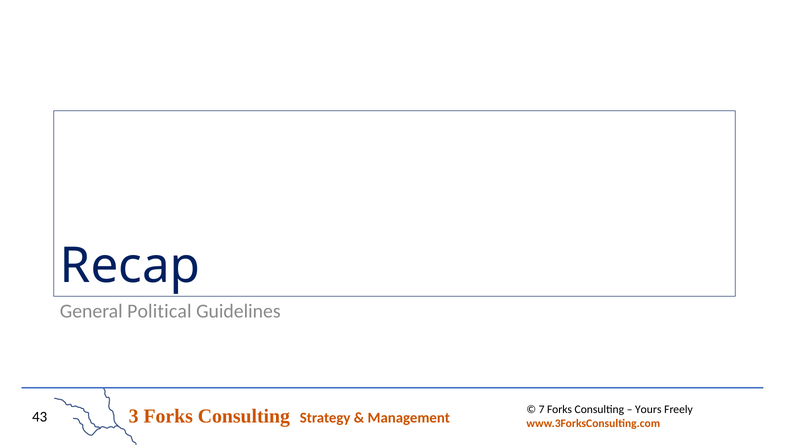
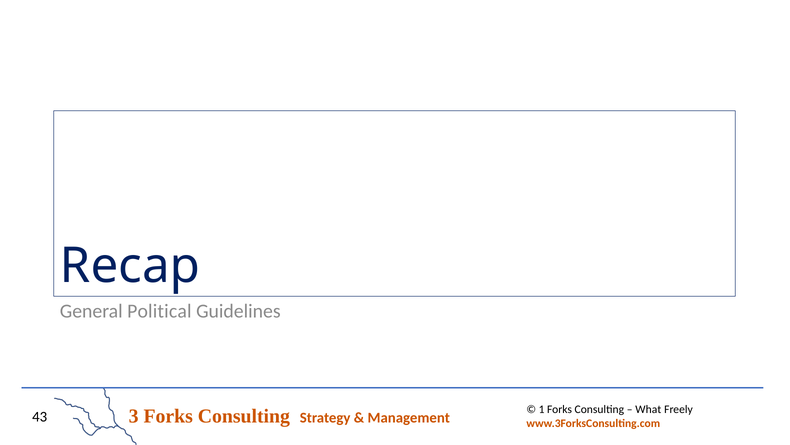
7: 7 -> 1
Yours: Yours -> What
